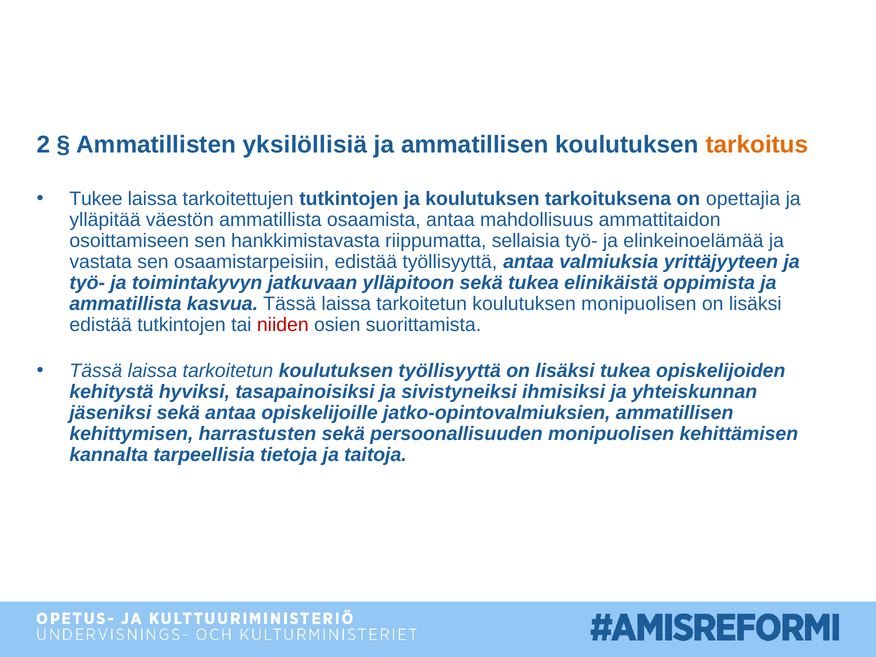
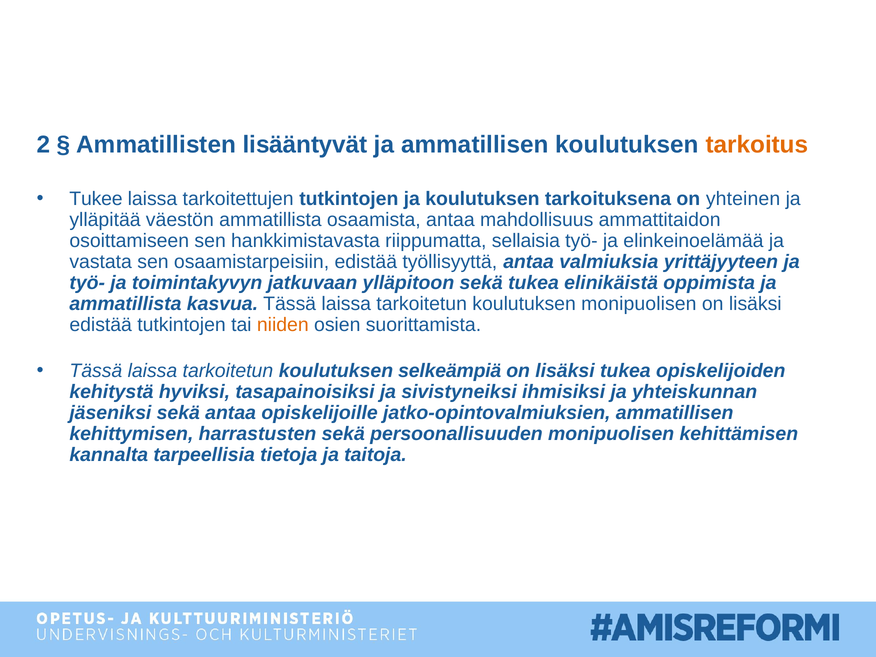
yksilöllisiä: yksilöllisiä -> lisääntyvät
opettajia: opettajia -> yhteinen
niiden colour: red -> orange
koulutuksen työllisyyttä: työllisyyttä -> selkeämpiä
